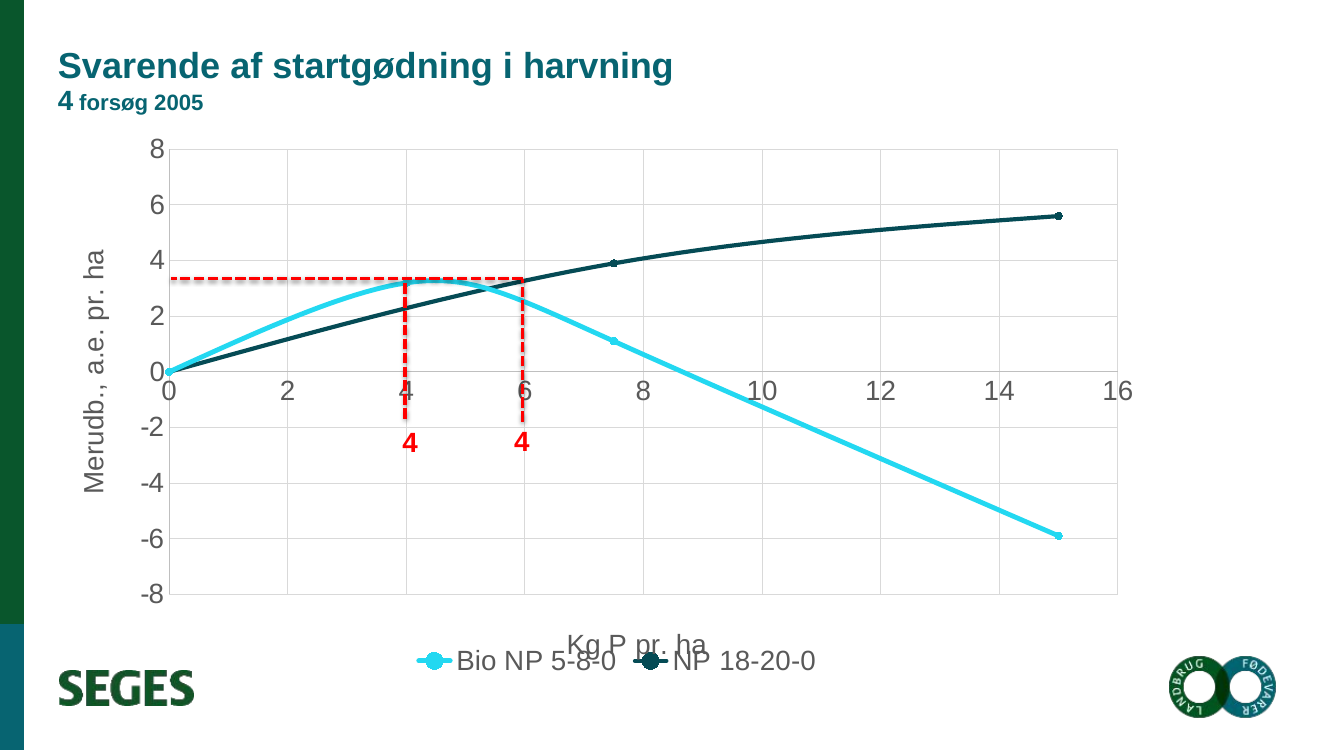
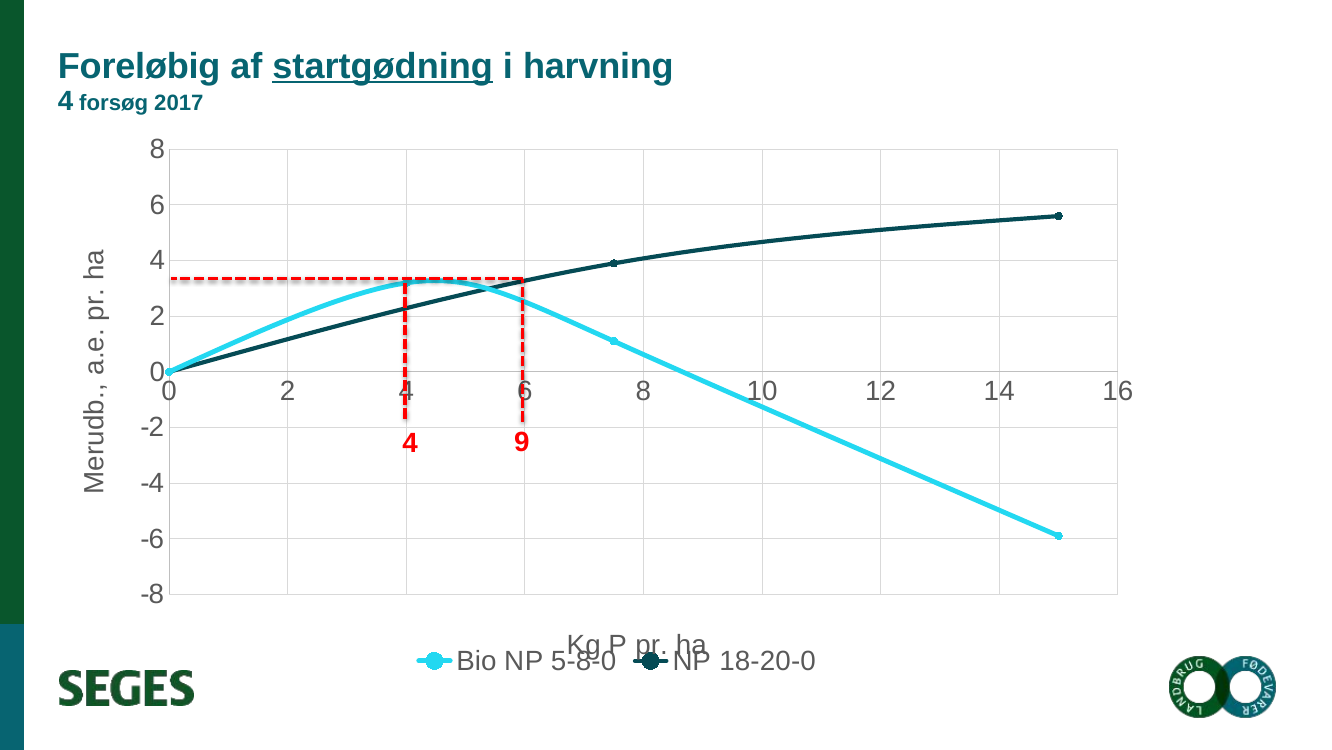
Svarende: Svarende -> Foreløbig
startgødning underline: none -> present
2005: 2005 -> 2017
4 4: 4 -> 9
